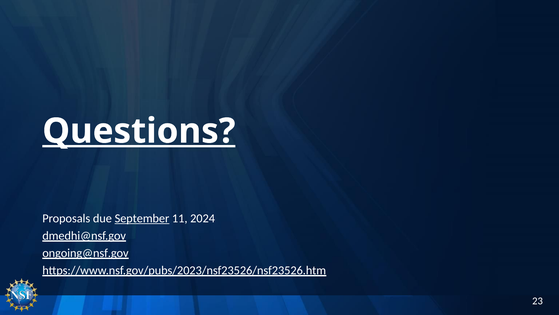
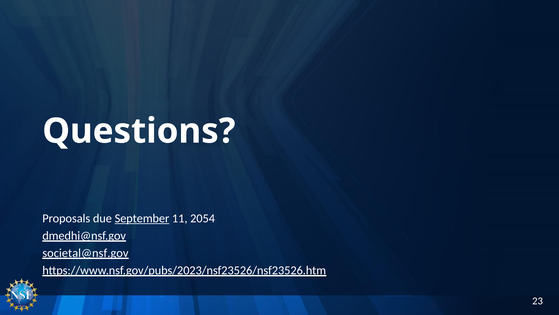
Questions underline: present -> none
2024: 2024 -> 2054
ongoing@nsf.gov: ongoing@nsf.gov -> societal@nsf.gov
